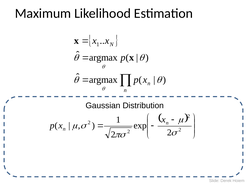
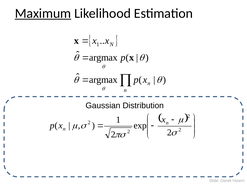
Maximum underline: none -> present
